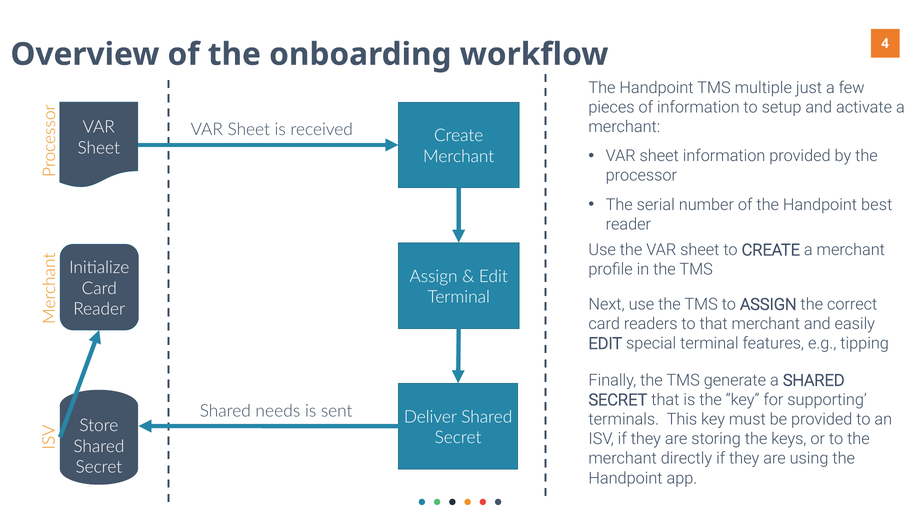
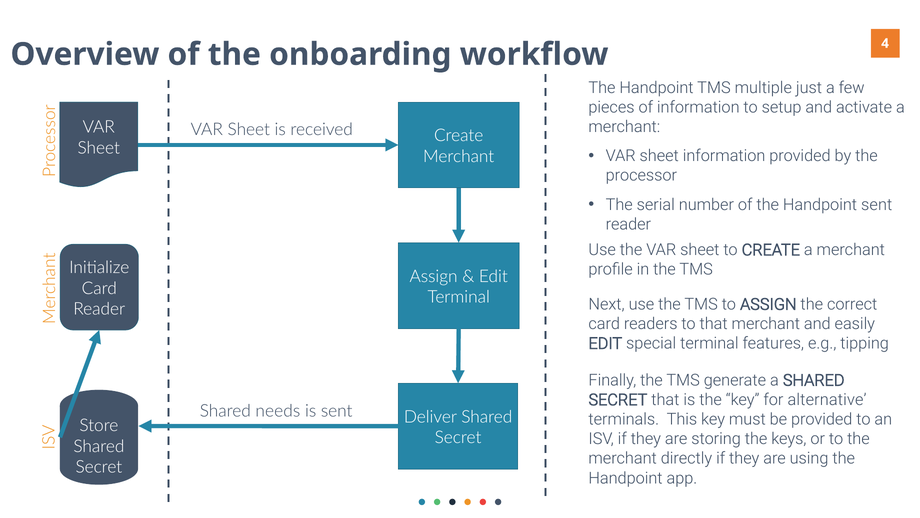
Handpoint best: best -> sent
supporting: supporting -> alternative
